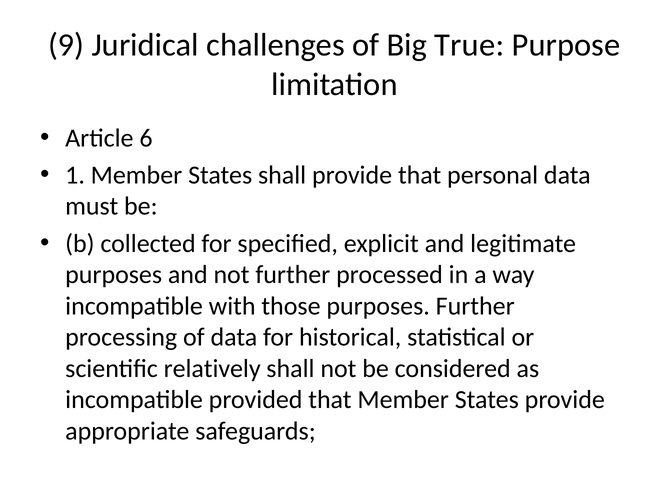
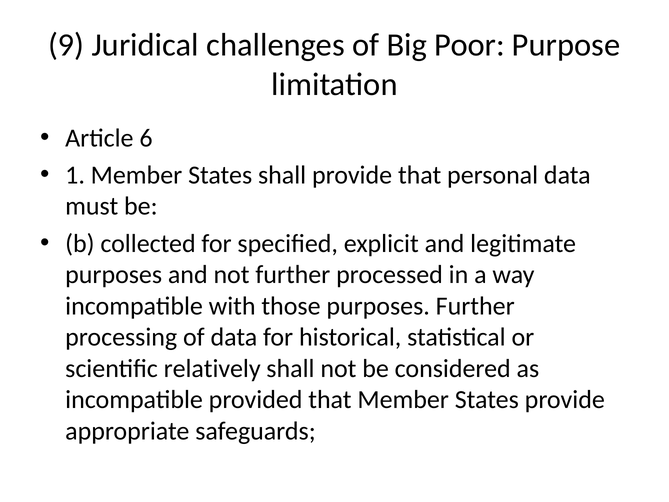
True: True -> Poor
